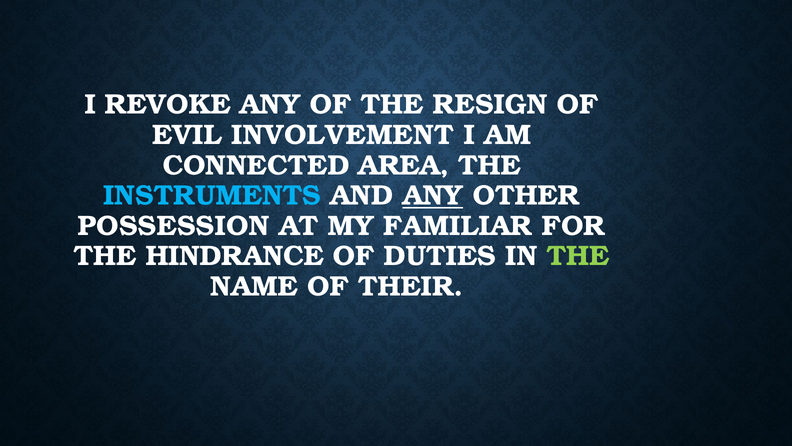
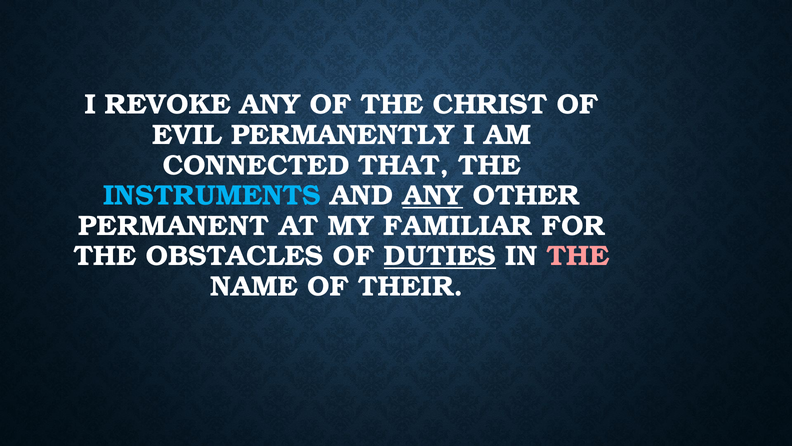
RESIGN: RESIGN -> CHRIST
INVOLVEMENT: INVOLVEMENT -> PERMANENTLY
AREA: AREA -> THAT
POSSESSION: POSSESSION -> PERMANENT
HINDRANCE: HINDRANCE -> OBSTACLES
DUTIES underline: none -> present
THE at (578, 256) colour: light green -> pink
